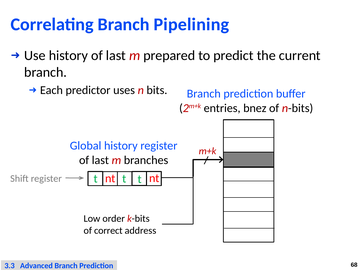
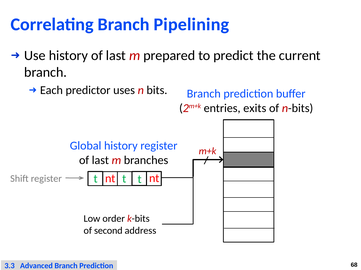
bnez: bnez -> exits
correct: correct -> second
